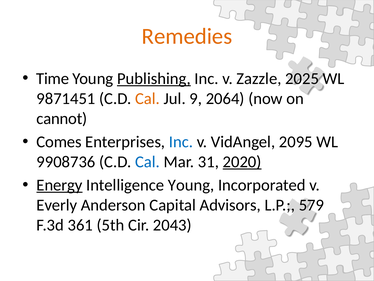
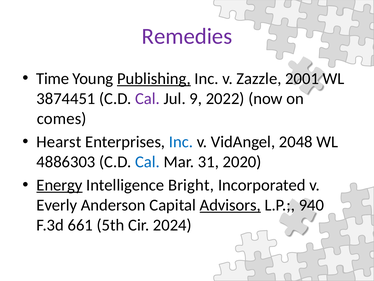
Remedies colour: orange -> purple
2025: 2025 -> 2001
9871451: 9871451 -> 3874451
Cal at (148, 98) colour: orange -> purple
2064: 2064 -> 2022
cannot: cannot -> comes
Comes: Comes -> Hearst
2095: 2095 -> 2048
9908736: 9908736 -> 4886303
2020 underline: present -> none
Intelligence Young: Young -> Bright
Advisors underline: none -> present
579: 579 -> 940
361: 361 -> 661
2043: 2043 -> 2024
